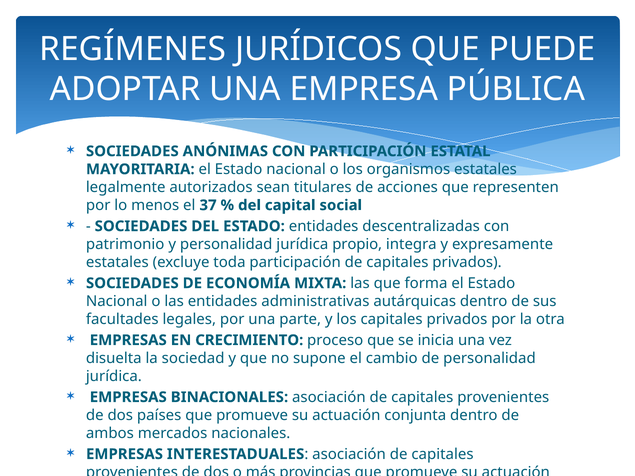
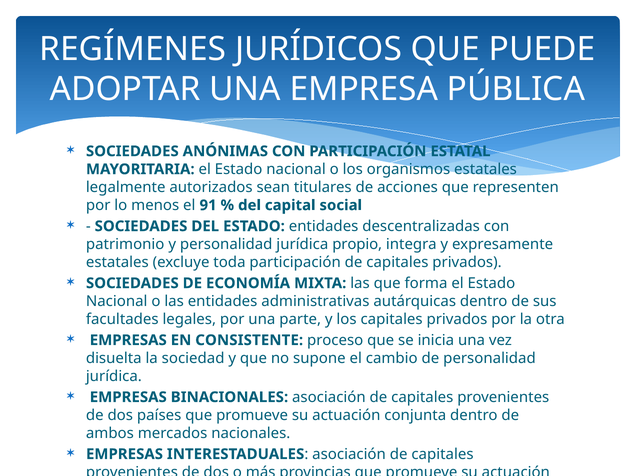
37: 37 -> 91
CRECIMIENTO: CRECIMIENTO -> CONSISTENTE
